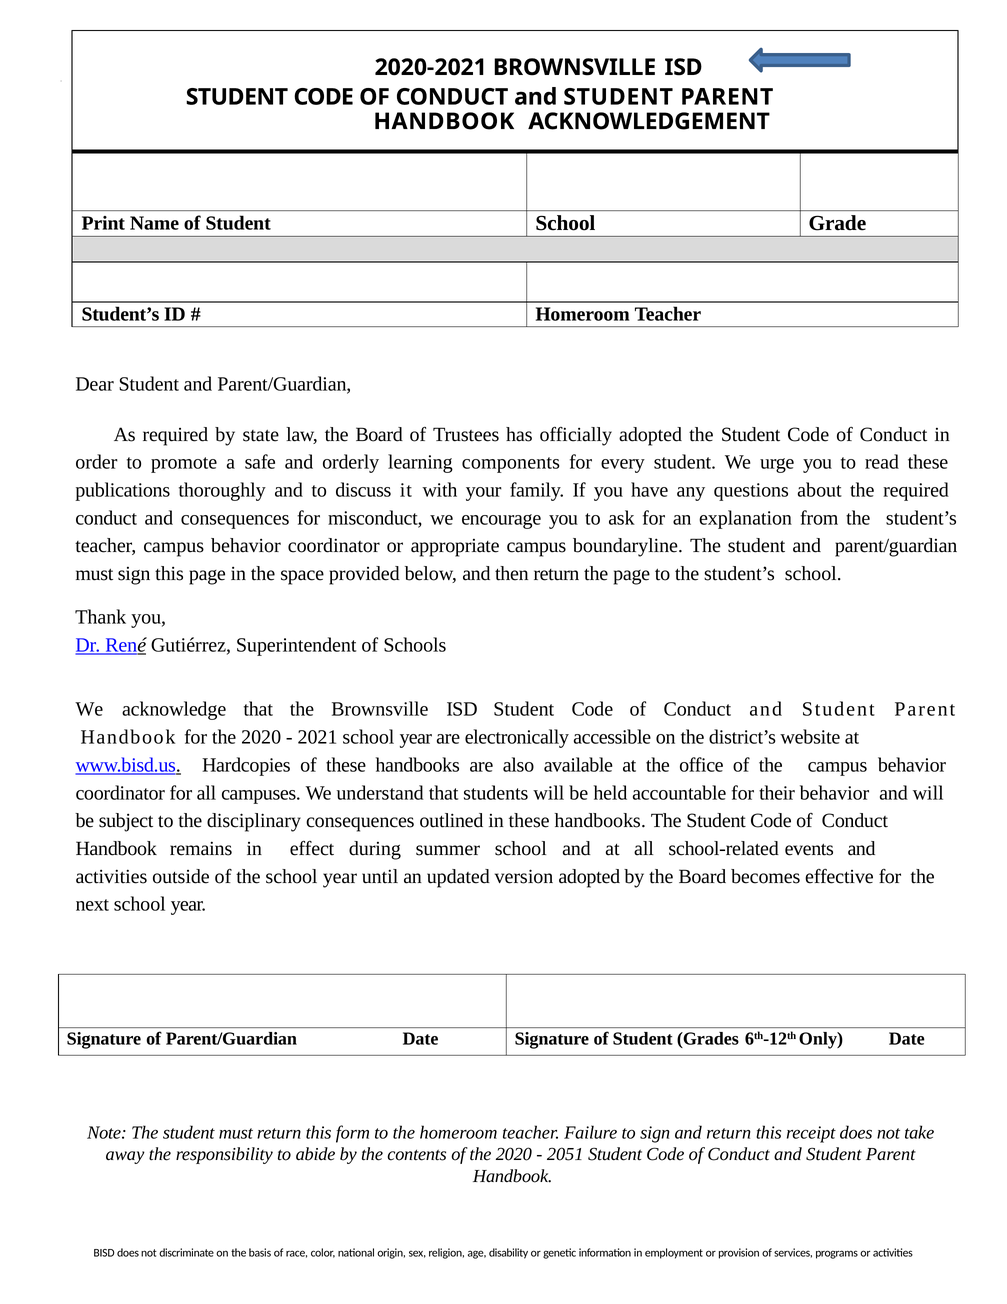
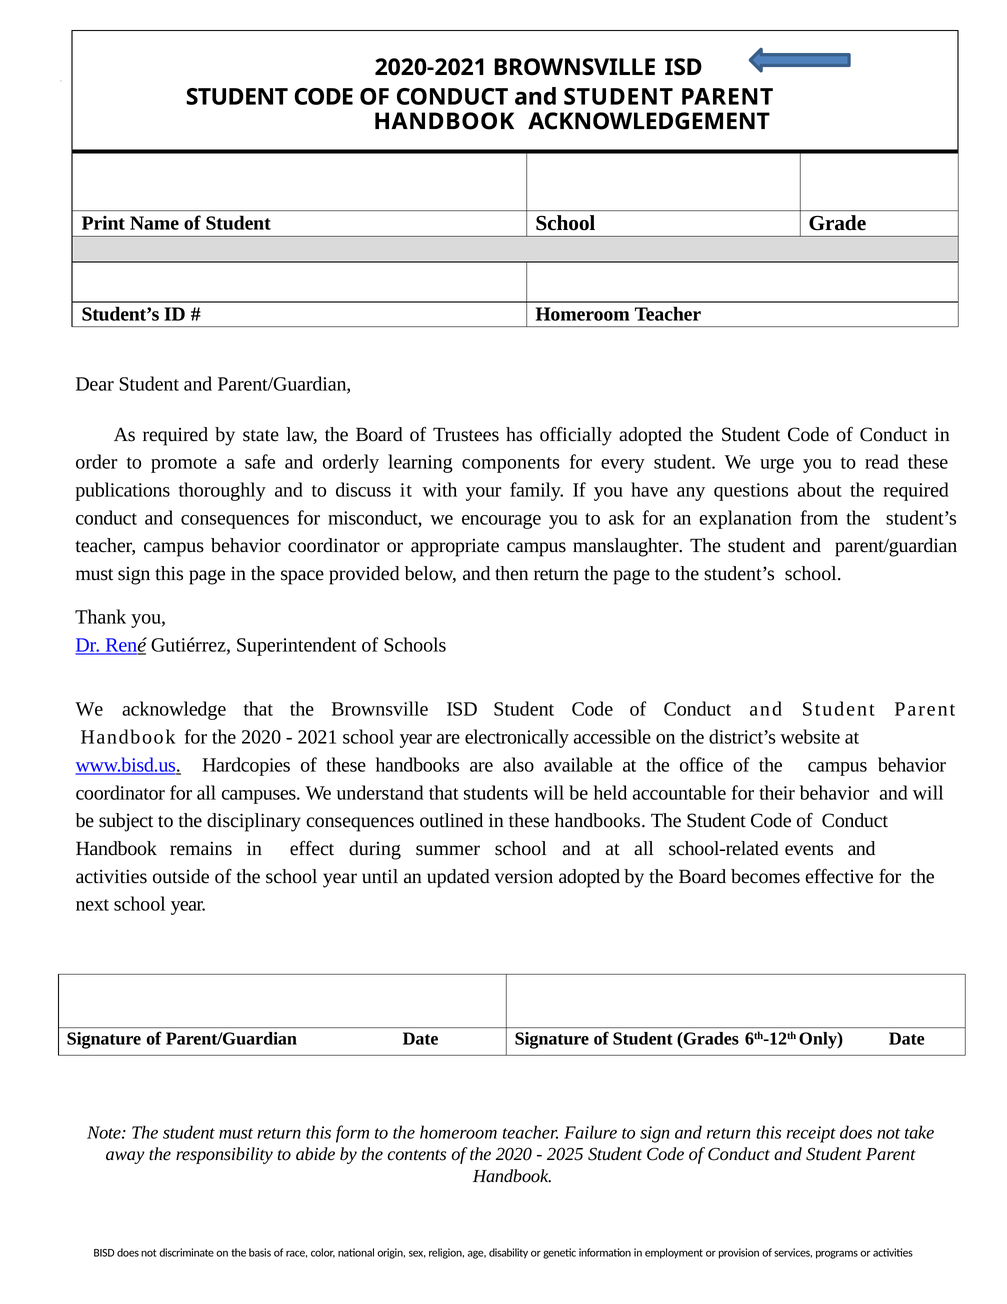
boundaryline: boundaryline -> manslaughter
2051: 2051 -> 2025
